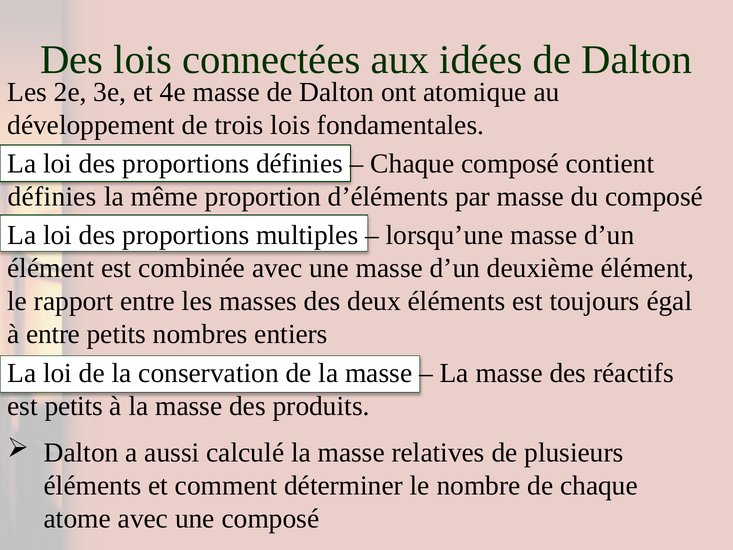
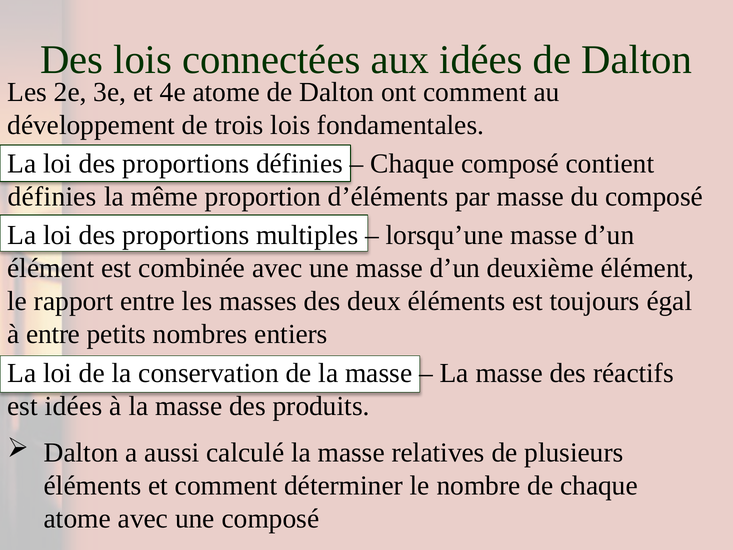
4e masse: masse -> atome
ont atomique: atomique -> comment
est petits: petits -> idées
